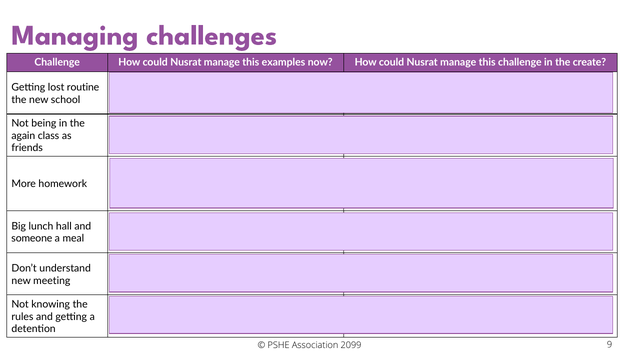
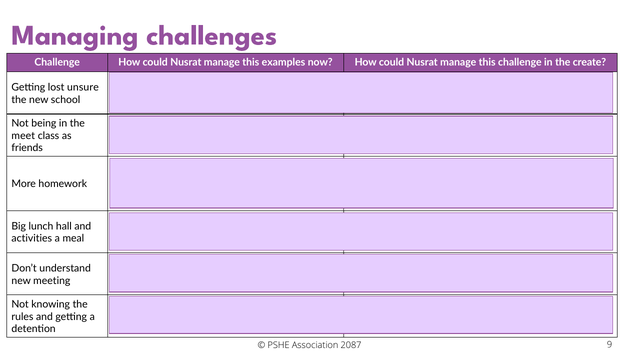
lost routine: routine -> unsure
again at (23, 136): again -> meet
someone: someone -> activities
2099: 2099 -> 2087
